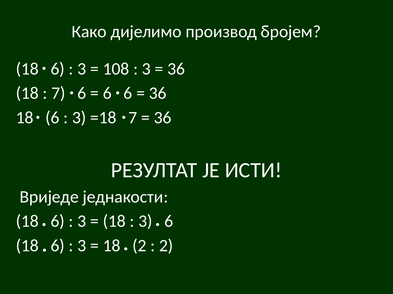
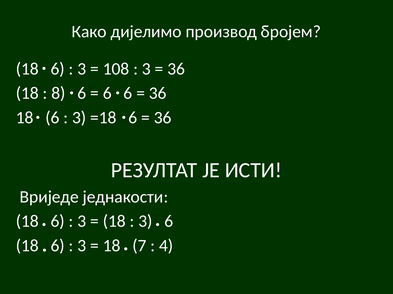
7 at (58, 93): 7 -> 8
=18 7: 7 -> 6
18 2: 2 -> 7
2 at (166, 246): 2 -> 4
